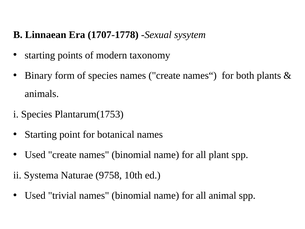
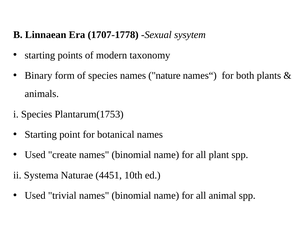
names create: create -> nature
9758: 9758 -> 4451
